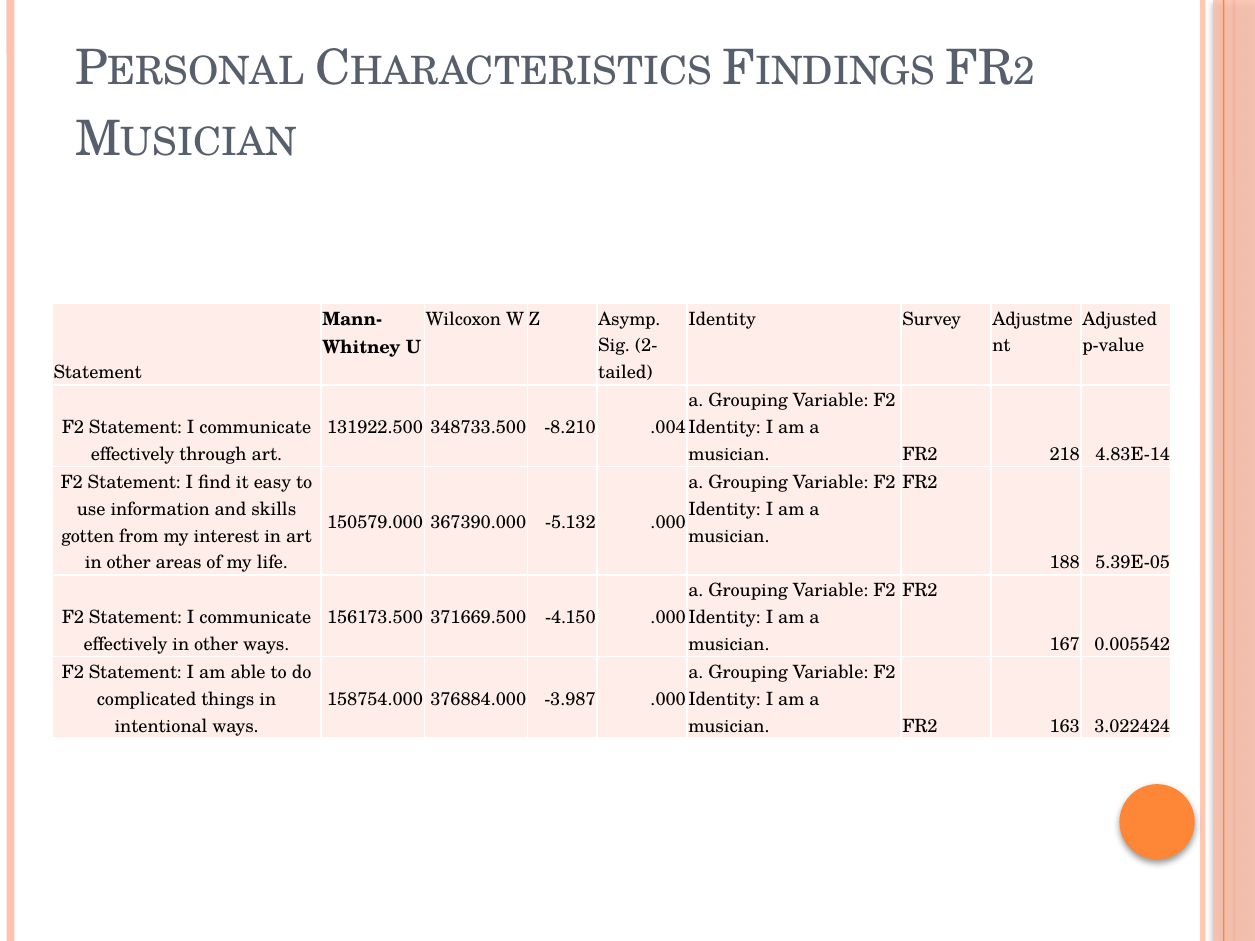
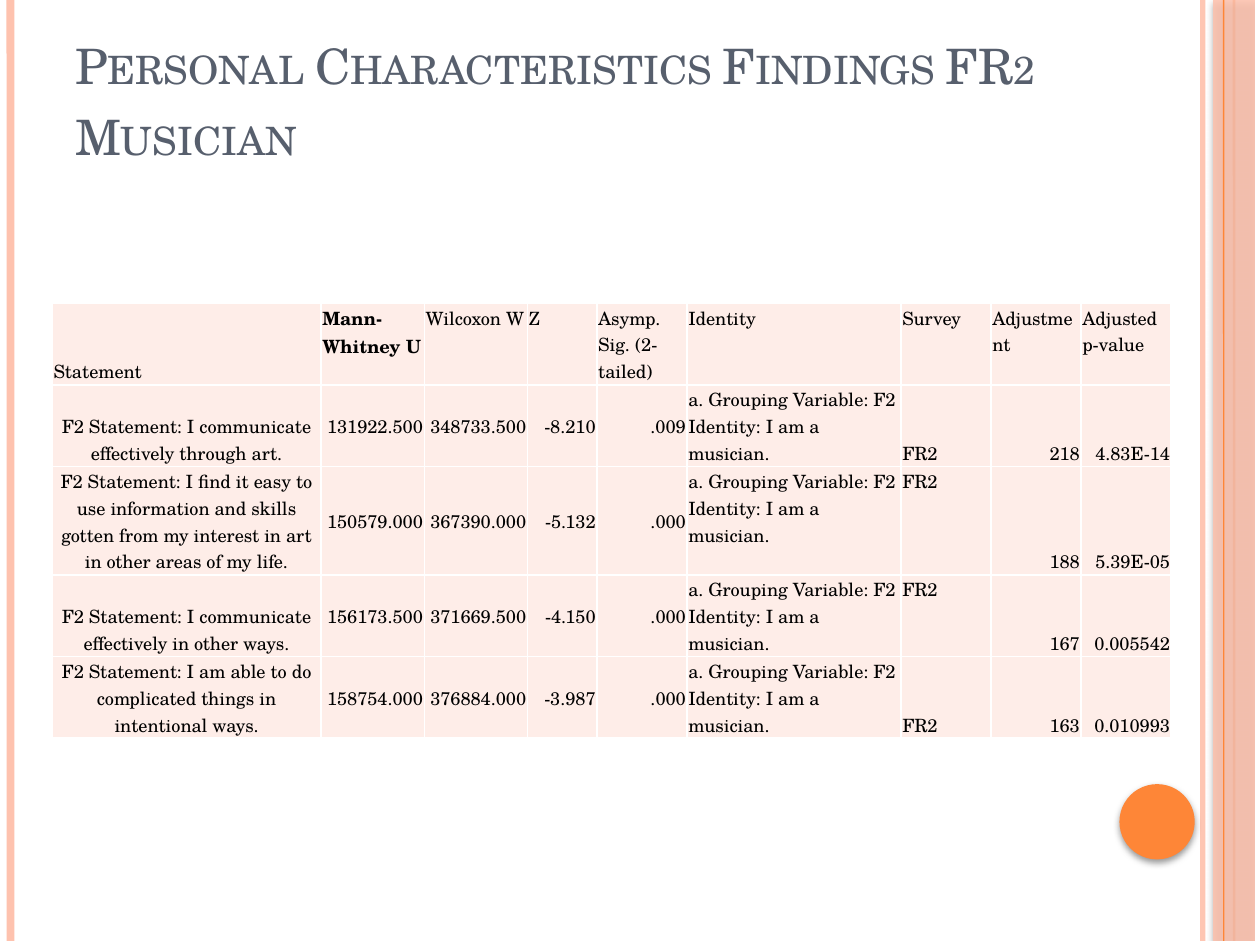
.004: .004 -> .009
3.022424: 3.022424 -> 0.010993
